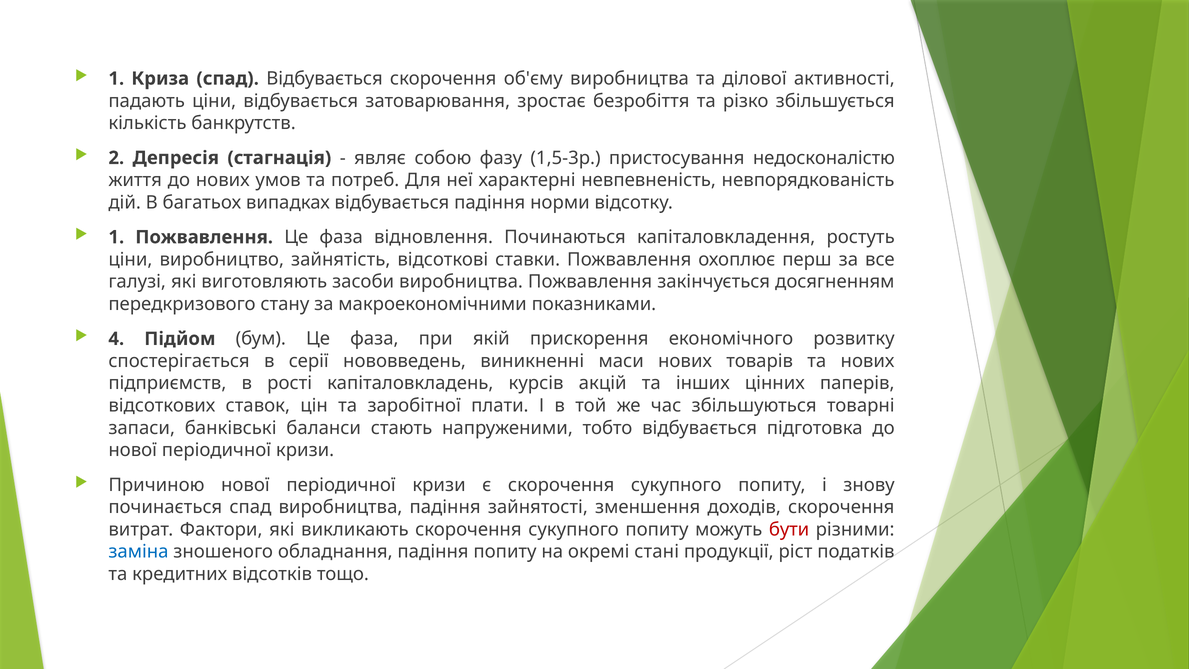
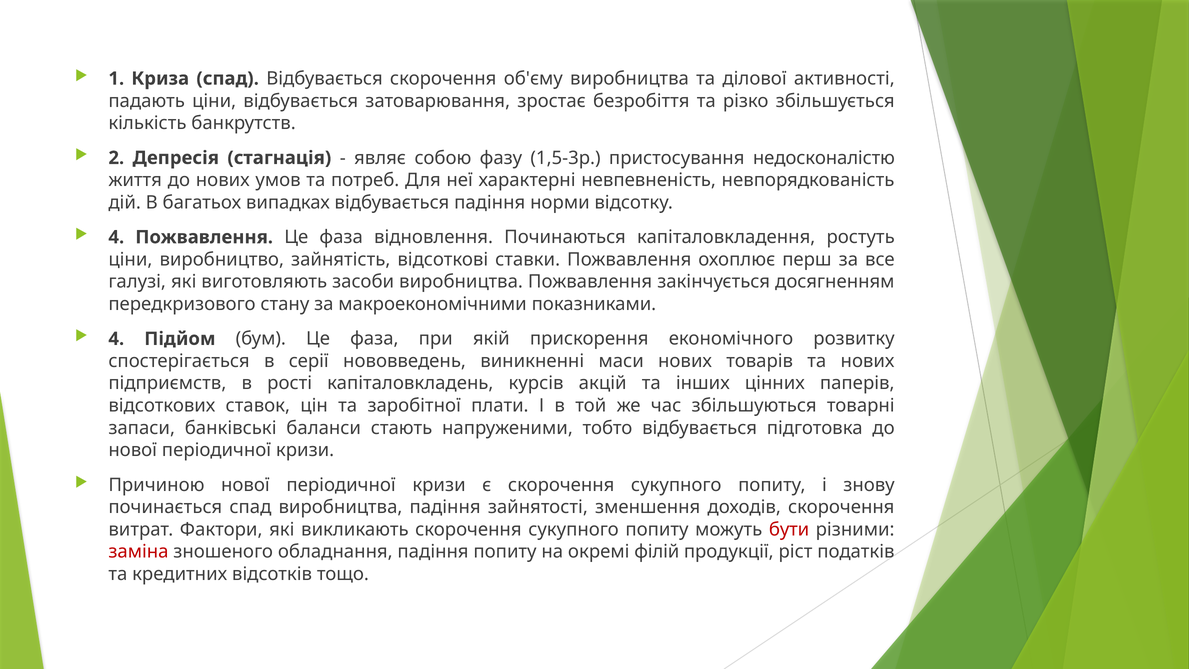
1 at (116, 237): 1 -> 4
заміна colour: blue -> red
стані: стані -> філій
